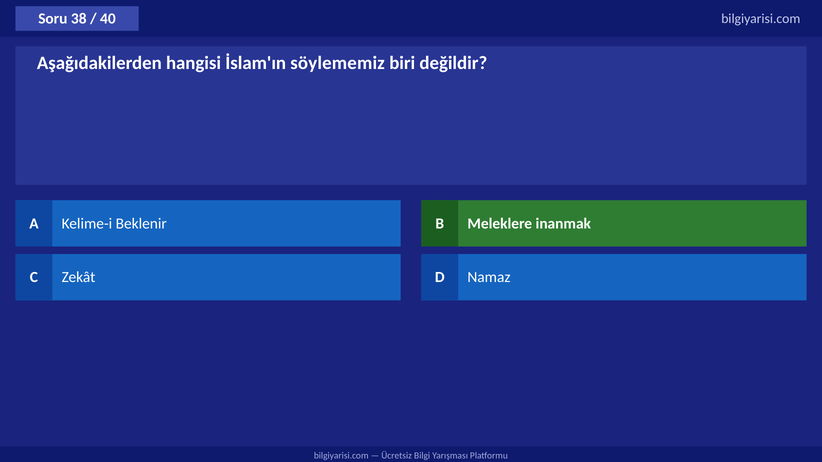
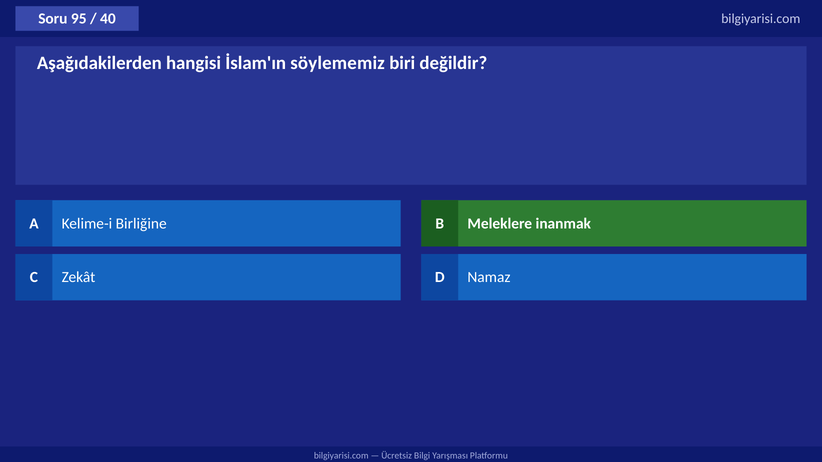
38: 38 -> 95
Beklenir: Beklenir -> Birliğine
